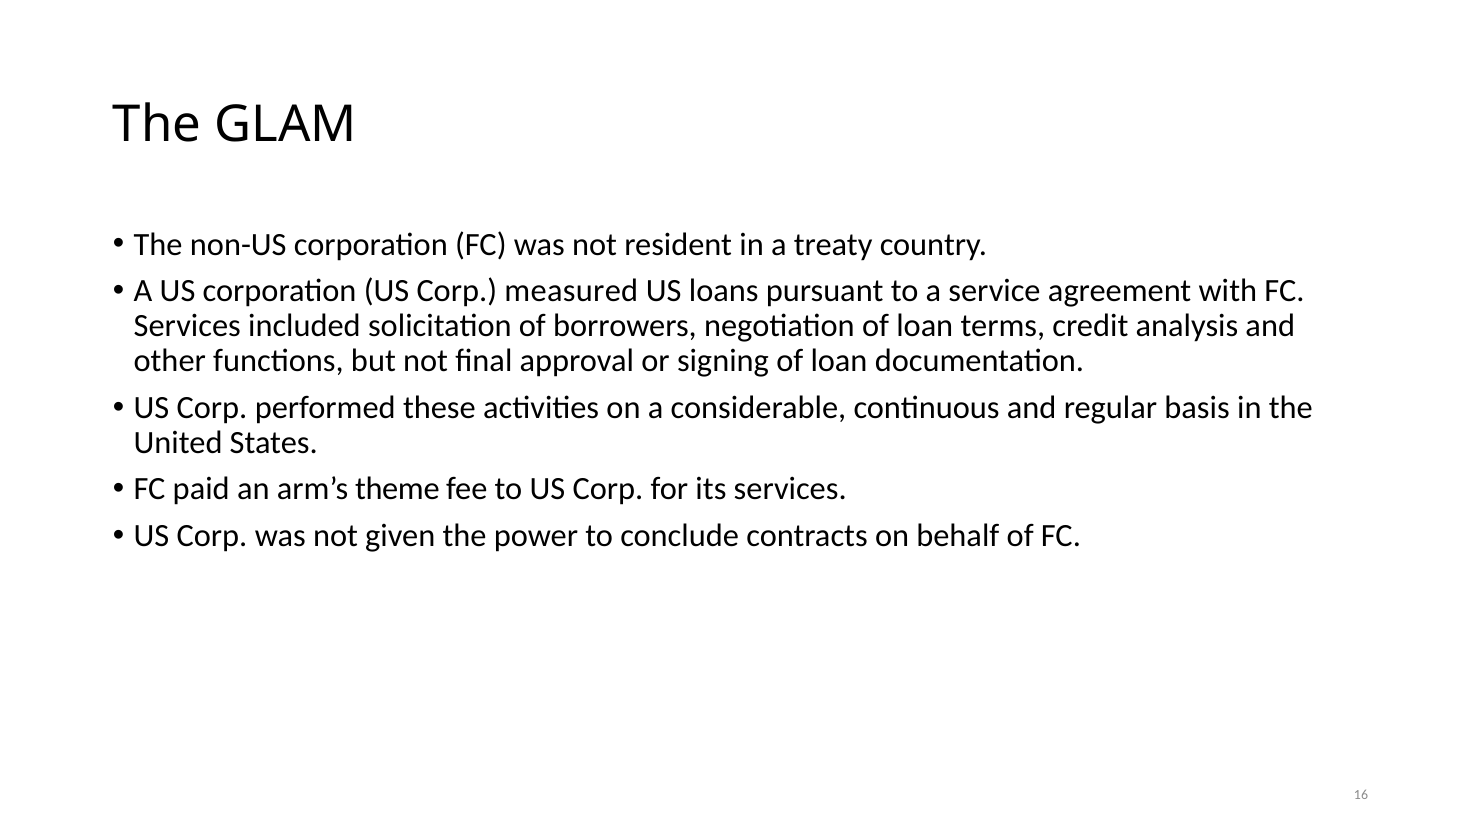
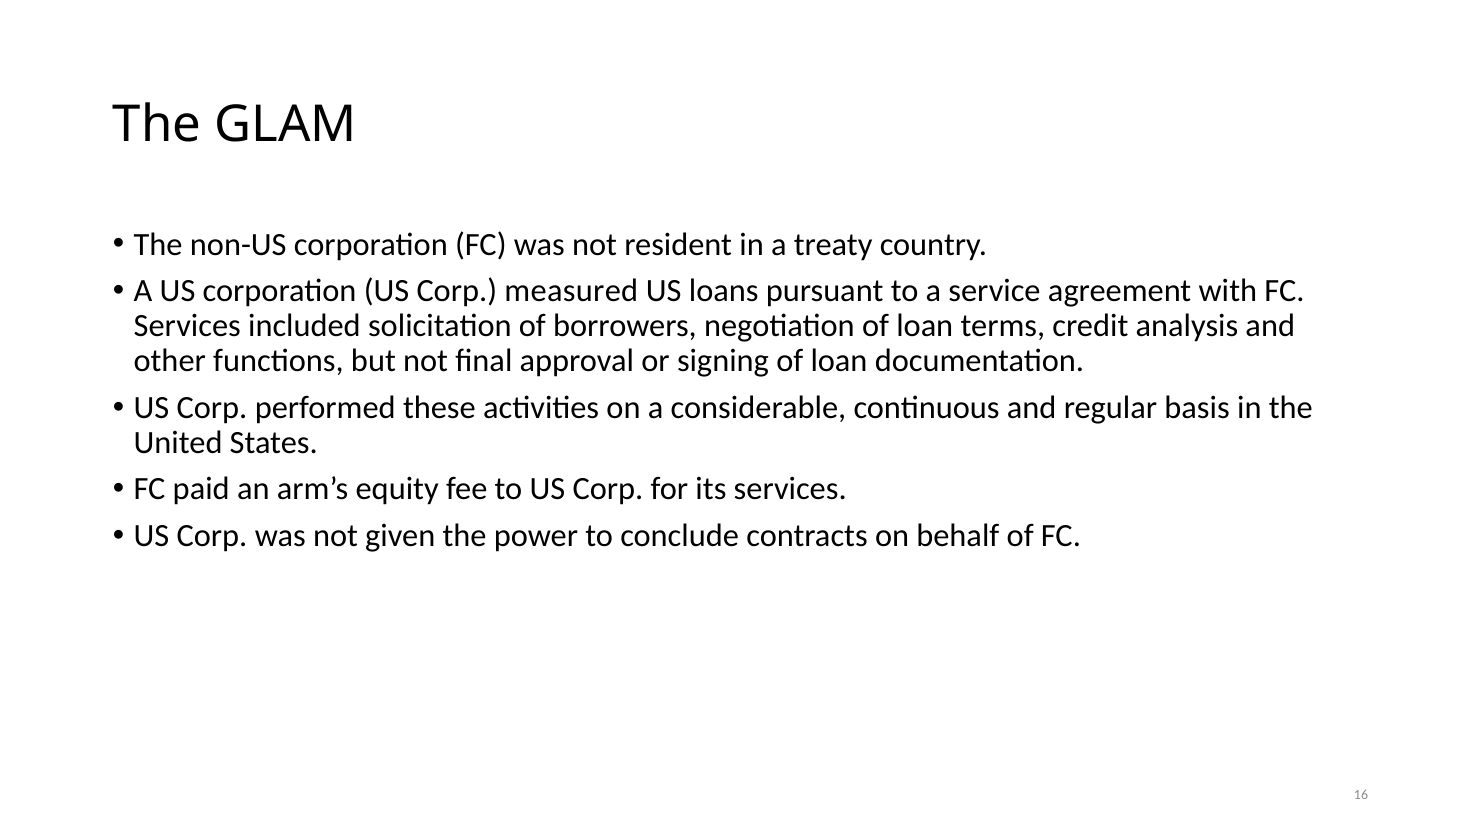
theme: theme -> equity
